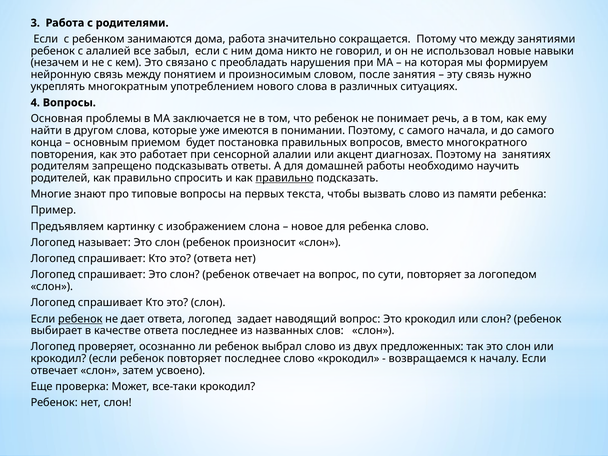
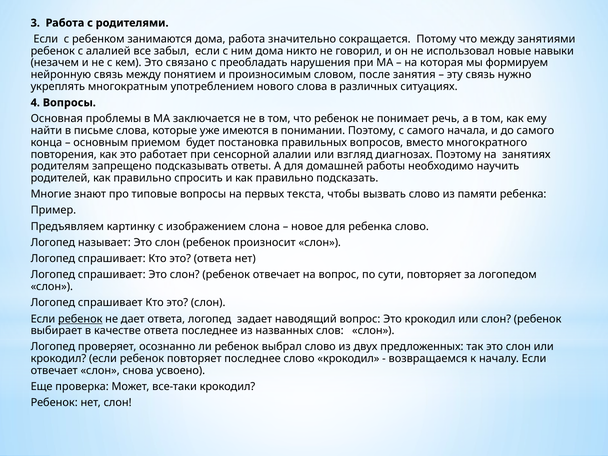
другом: другом -> письме
акцент: акцент -> взгляд
правильно at (285, 178) underline: present -> none
затем: затем -> снова
